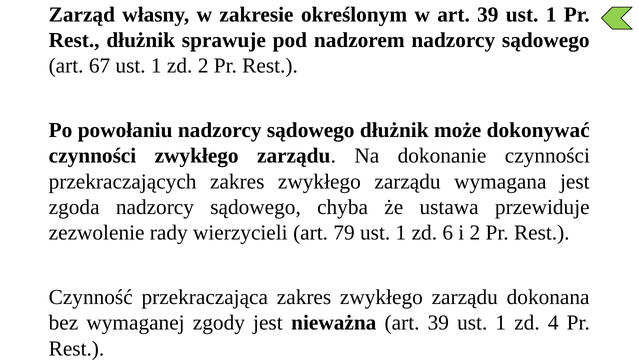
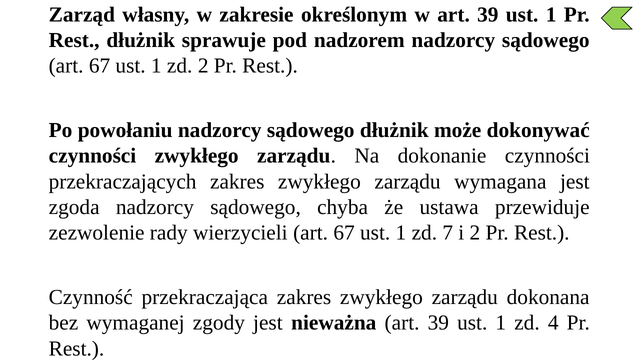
wierzycieli art 79: 79 -> 67
6: 6 -> 7
